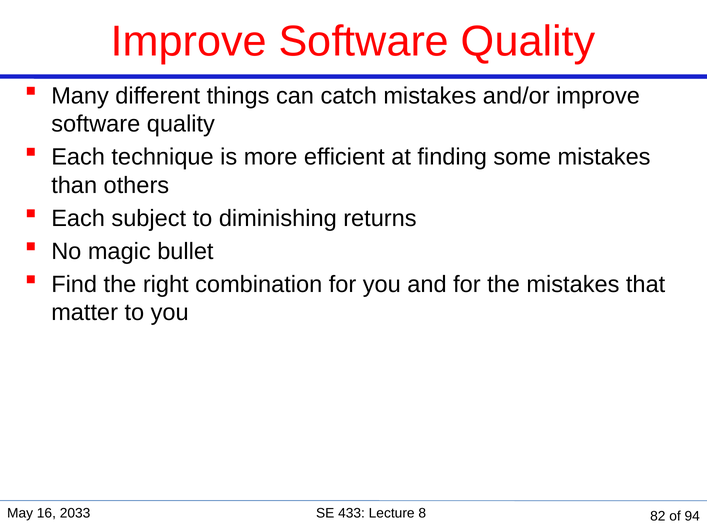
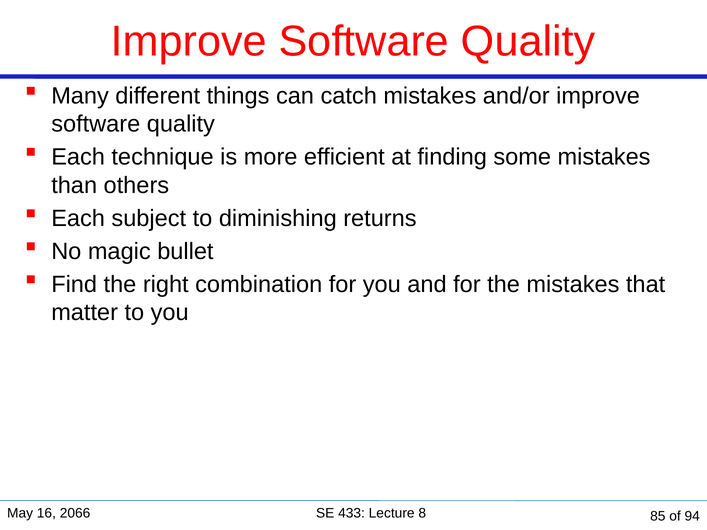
2033: 2033 -> 2066
82: 82 -> 85
